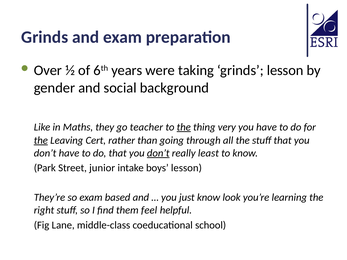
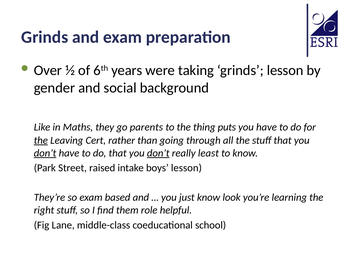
teacher: teacher -> parents
the at (184, 127) underline: present -> none
very: very -> puts
don’t at (45, 153) underline: none -> present
junior: junior -> raised
feel: feel -> role
